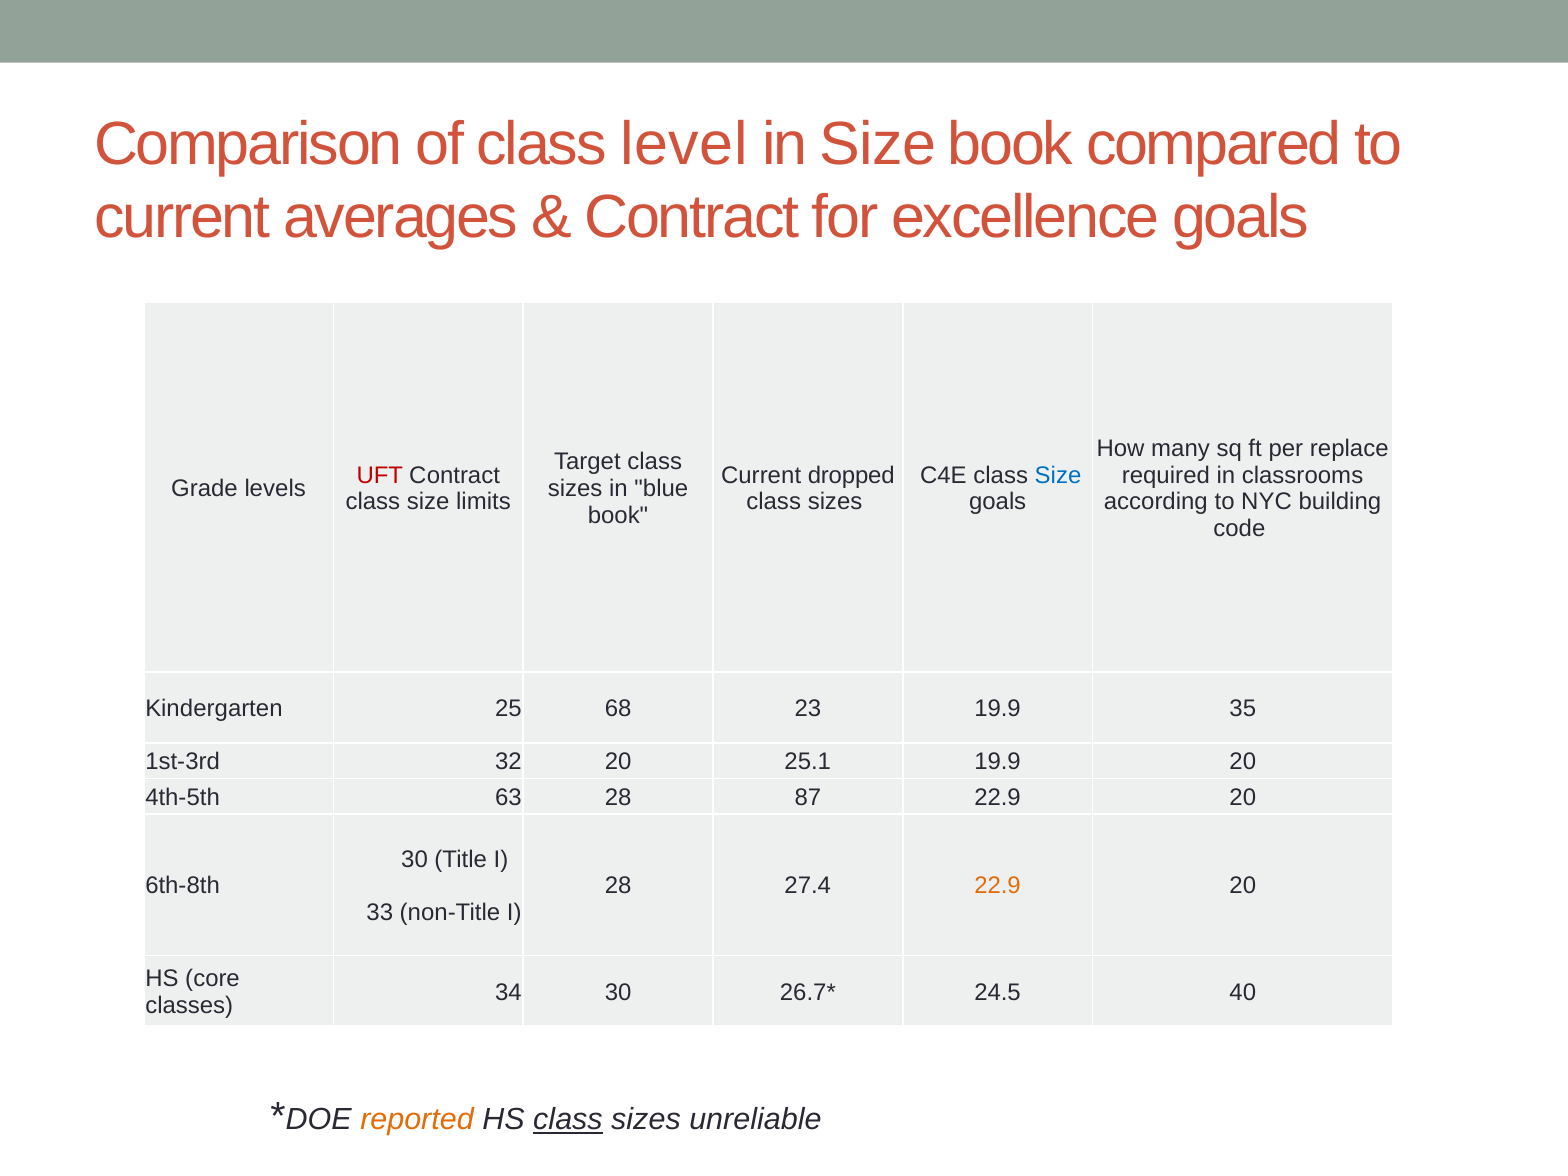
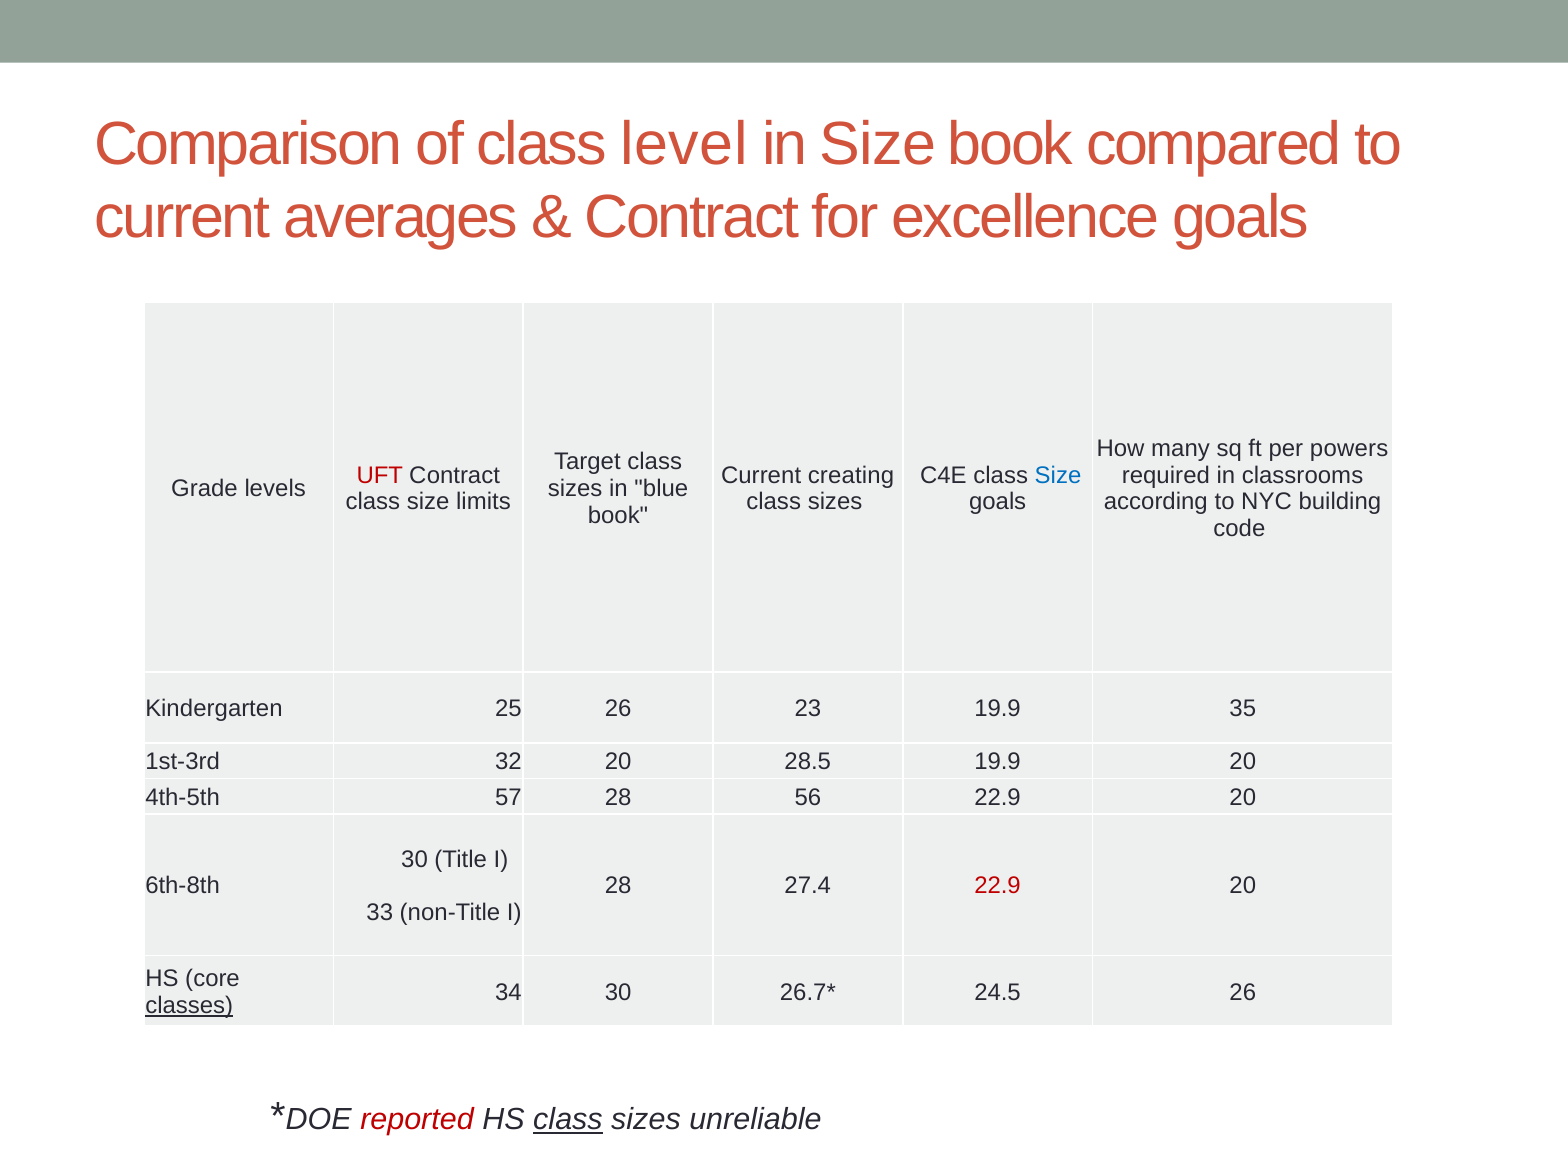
replace: replace -> powers
dropped: dropped -> creating
25 68: 68 -> 26
25.1: 25.1 -> 28.5
63: 63 -> 57
87: 87 -> 56
22.9 at (998, 886) colour: orange -> red
24.5 40: 40 -> 26
classes underline: none -> present
reported colour: orange -> red
